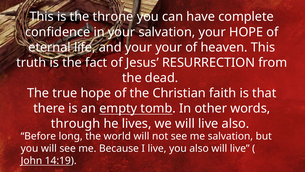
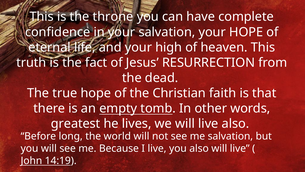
your your: your -> high
through: through -> greatest
